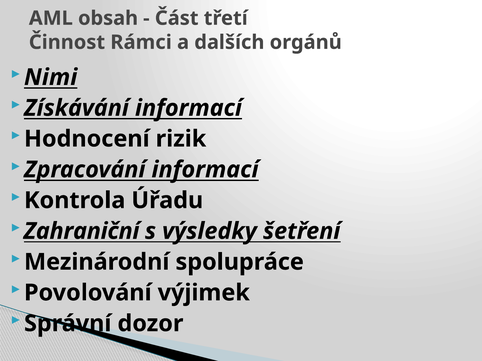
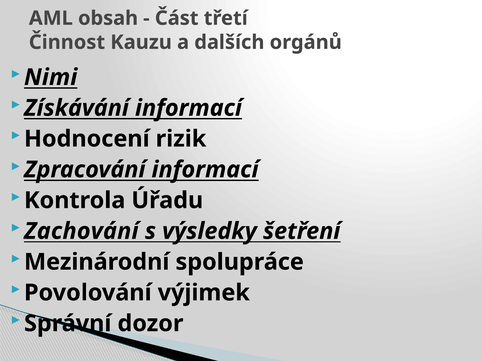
Rámci: Rámci -> Kauzu
Zahraniční: Zahraniční -> Zachování
